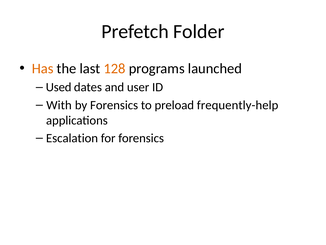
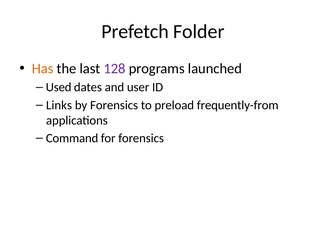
128 colour: orange -> purple
With: With -> Links
frequently-help: frequently-help -> frequently-from
Escalation: Escalation -> Command
